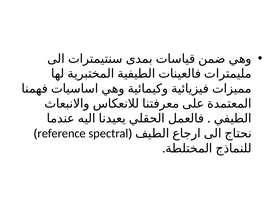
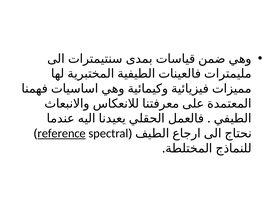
reference underline: none -> present
